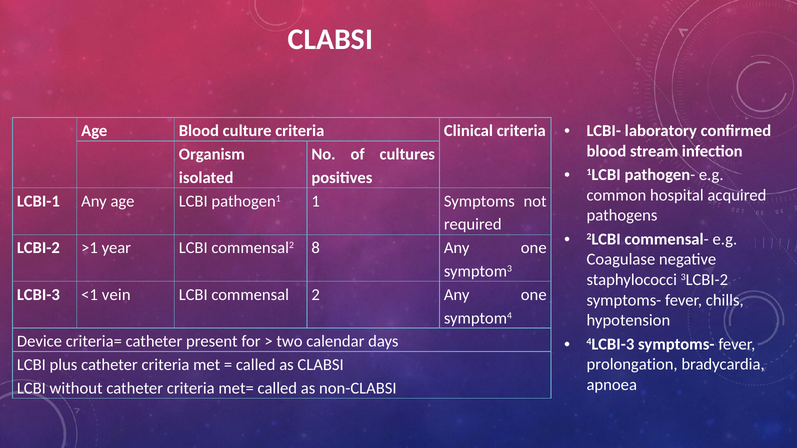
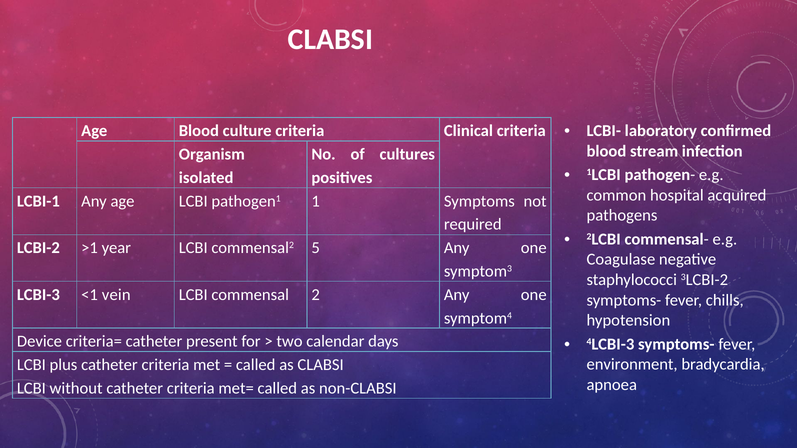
8: 8 -> 5
prolongation: prolongation -> environment
